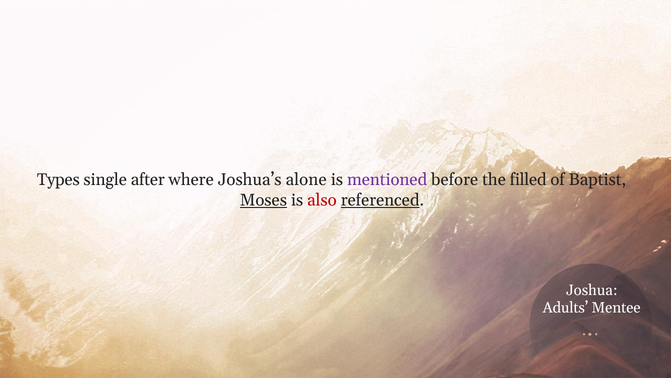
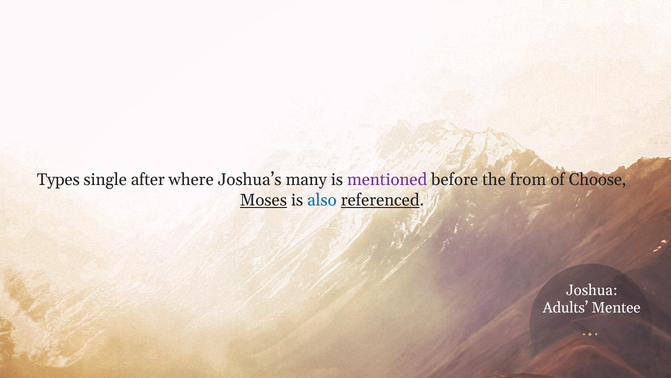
alone: alone -> many
filled: filled -> from
Baptist: Baptist -> Choose
also colour: red -> blue
